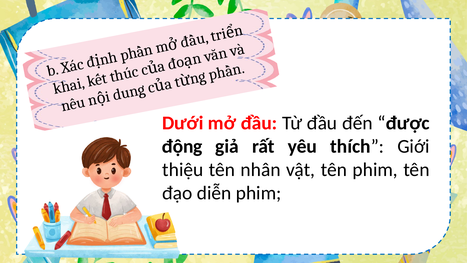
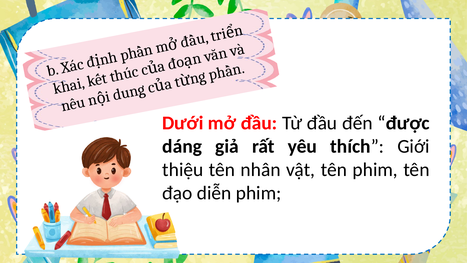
động: động -> dáng
